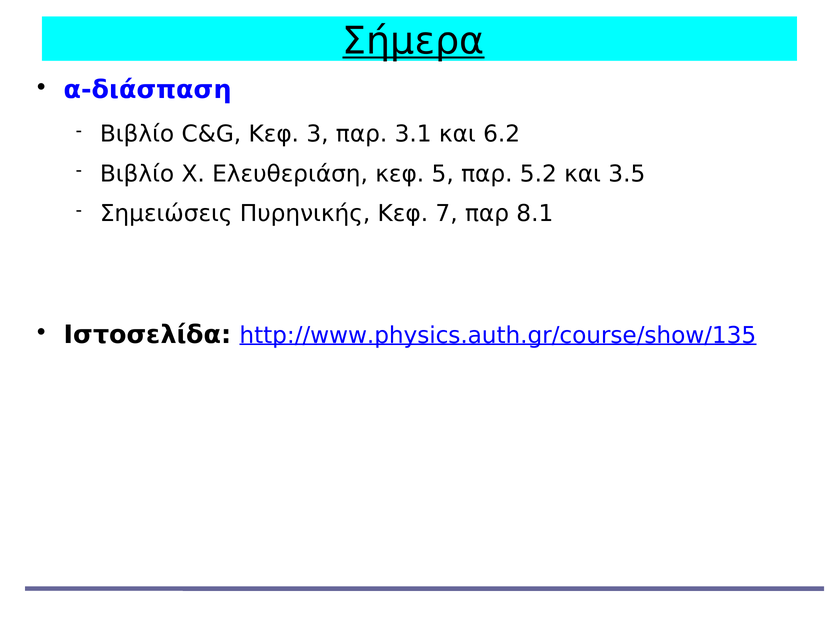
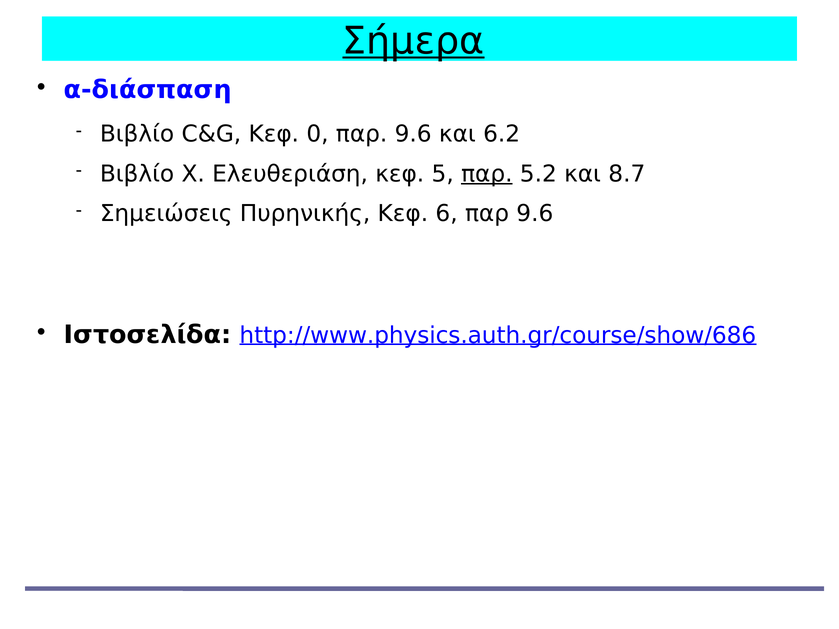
3: 3 -> 0
3.1 at (413, 134): 3.1 -> 9.6
παρ at (487, 174) underline: none -> present
3.5: 3.5 -> 8.7
7: 7 -> 6
8.1 at (535, 214): 8.1 -> 9.6
http://www.physics.auth.gr/course/show/135: http://www.physics.auth.gr/course/show/135 -> http://www.physics.auth.gr/course/show/686
